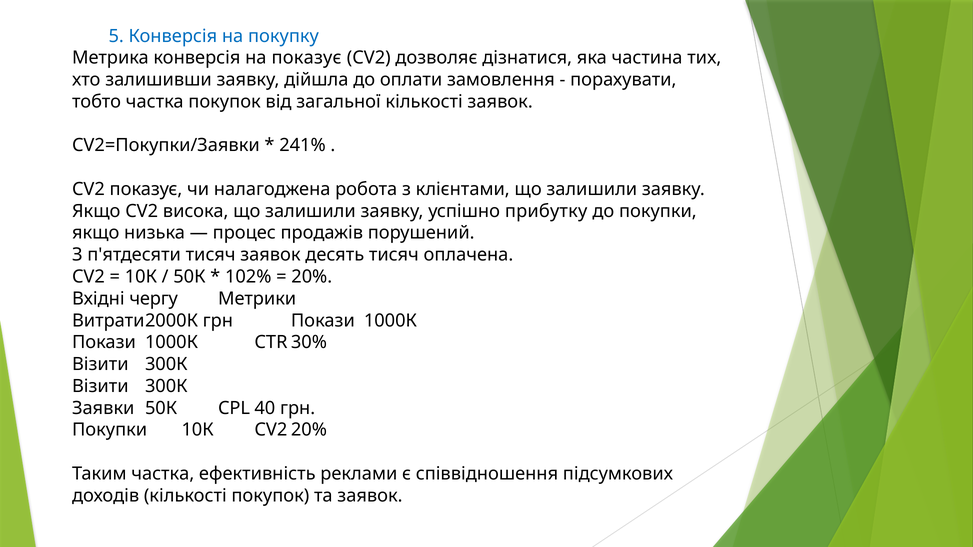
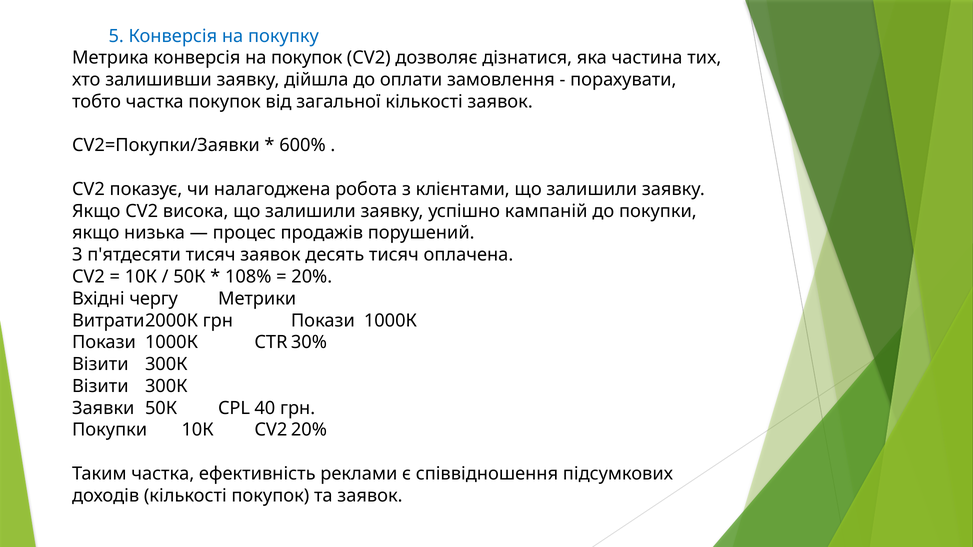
на показує: показує -> покупок
241%: 241% -> 600%
прибутку: прибутку -> кампаній
102%: 102% -> 108%
